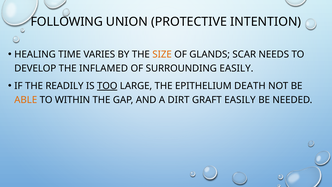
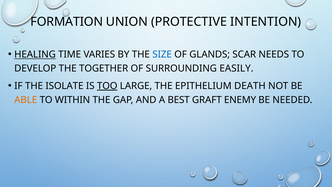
FOLLOWING: FOLLOWING -> FORMATION
HEALING underline: none -> present
SIZE colour: orange -> blue
INFLAMED: INFLAMED -> TOGETHER
READILY: READILY -> ISOLATE
DIRT: DIRT -> BEST
GRAFT EASILY: EASILY -> ENEMY
